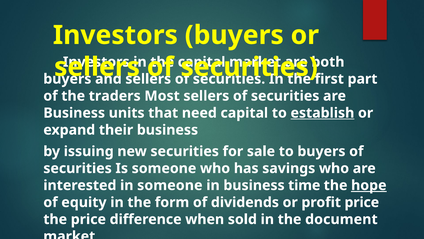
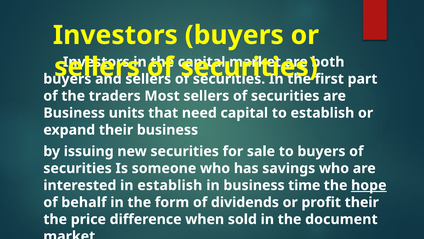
establish at (322, 113) underline: present -> none
in someone: someone -> establish
equity: equity -> behalf
profit price: price -> their
